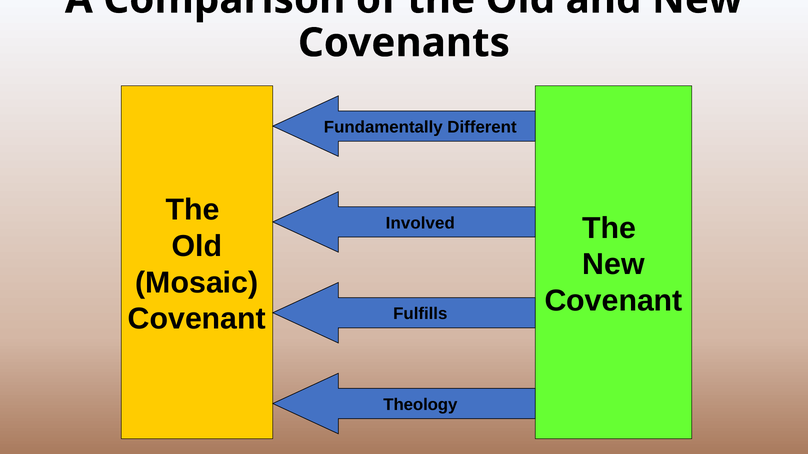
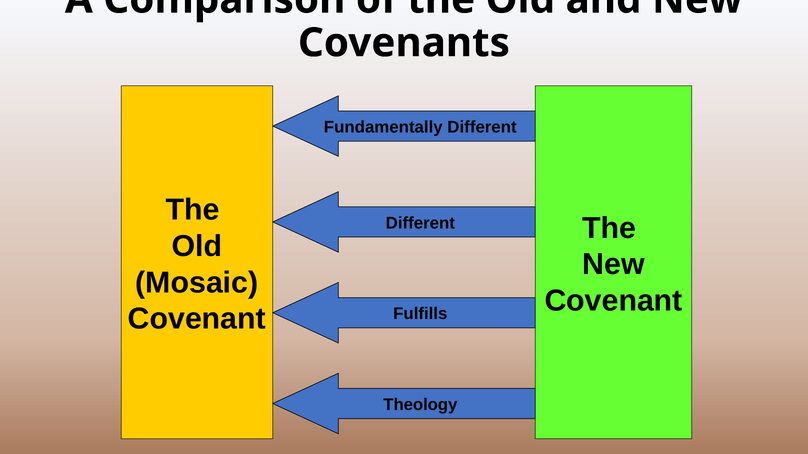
Involved at (420, 223): Involved -> Different
